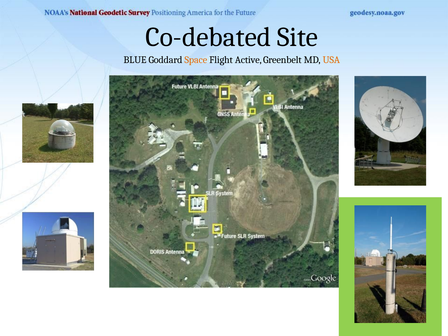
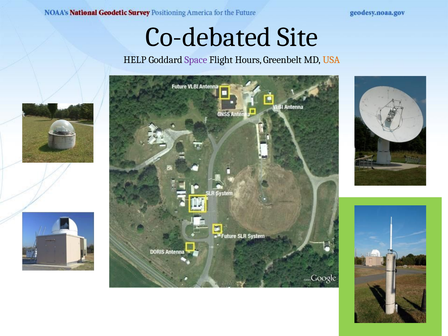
BLUE: BLUE -> HELP
Space colour: orange -> purple
Active: Active -> Hours
